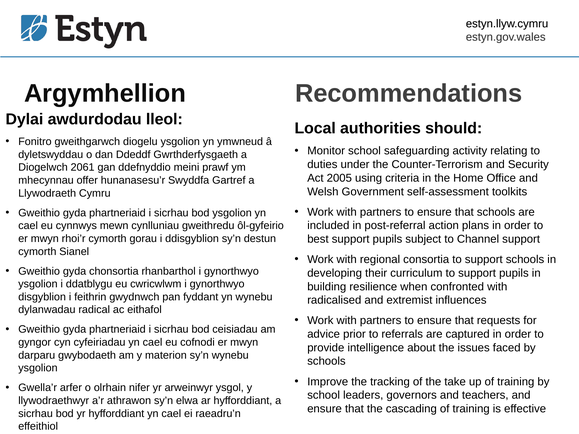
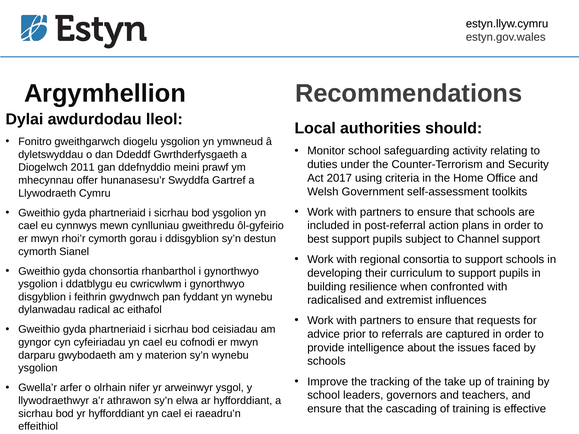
2061: 2061 -> 2011
2005: 2005 -> 2017
